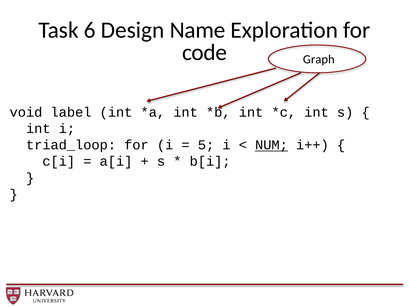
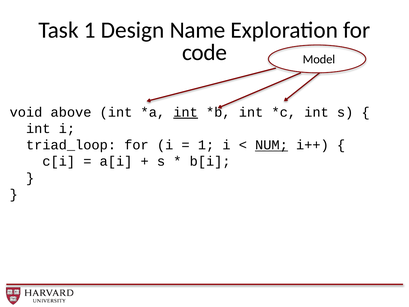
Task 6: 6 -> 1
Graph: Graph -> Model
label: label -> above
int at (186, 112) underline: none -> present
5 at (206, 145): 5 -> 1
